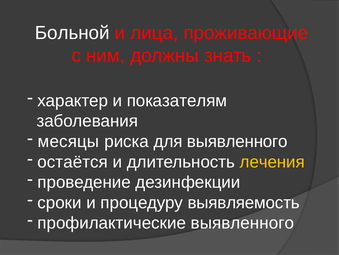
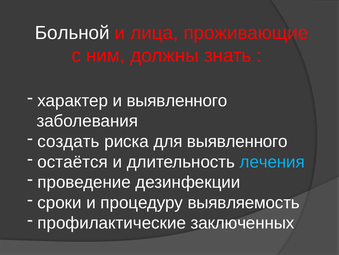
и показателям: показателям -> выявленного
месяцы: месяцы -> создать
лечения colour: yellow -> light blue
профилактические выявленного: выявленного -> заключенных
